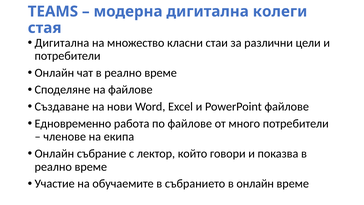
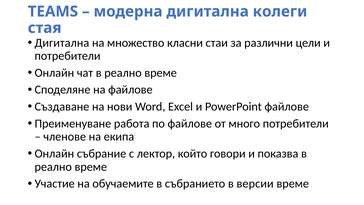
Едновременно: Едновременно -> Преименуване
в онлайн: онлайн -> версии
